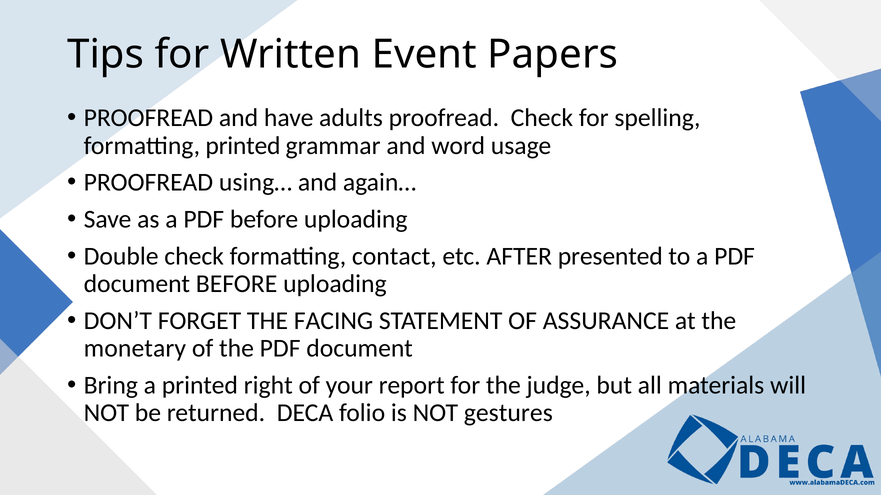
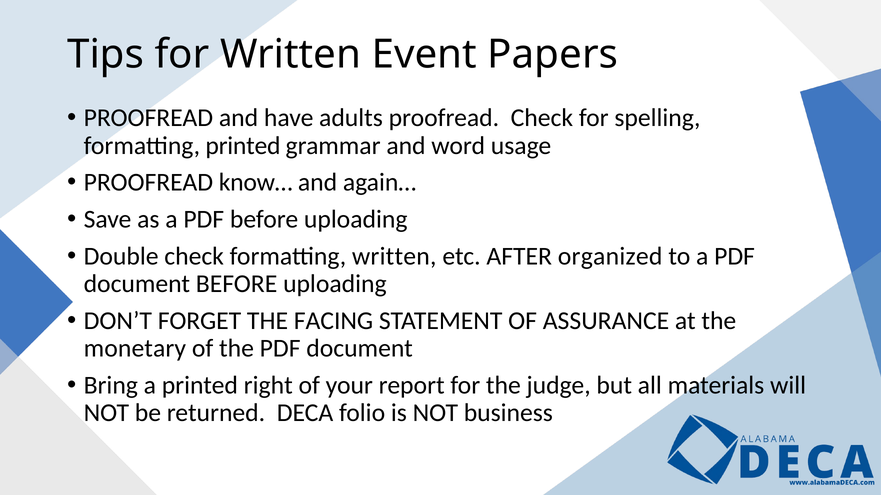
using…: using… -> know…
formatting contact: contact -> written
presented: presented -> organized
gestures: gestures -> business
